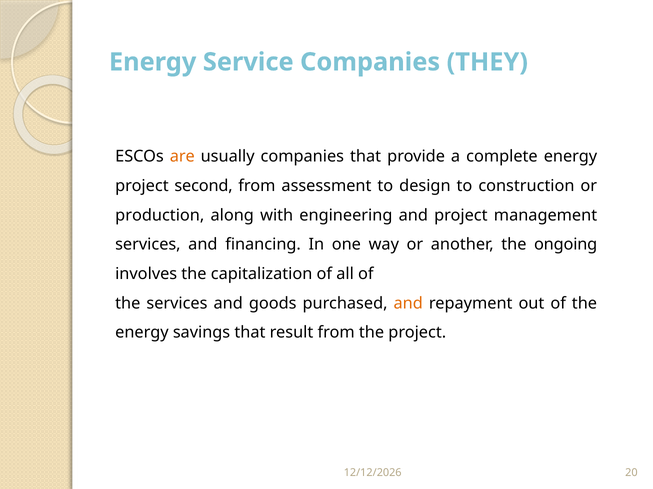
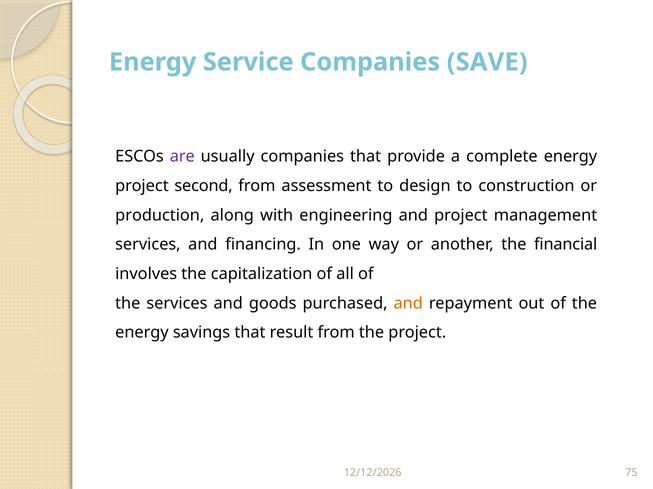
THEY: THEY -> SAVE
are colour: orange -> purple
ongoing: ongoing -> financial
20: 20 -> 75
